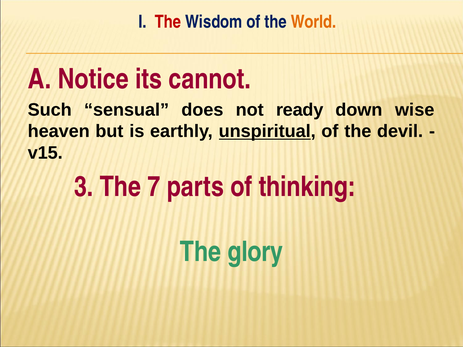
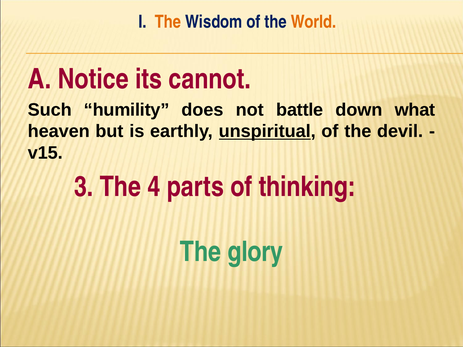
The at (168, 22) colour: red -> orange
sensual: sensual -> humility
ready: ready -> battle
wise: wise -> what
7: 7 -> 4
